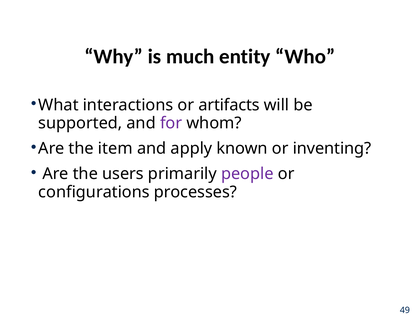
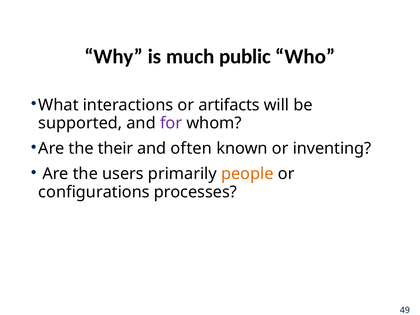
entity: entity -> public
item: item -> their
apply: apply -> often
people colour: purple -> orange
